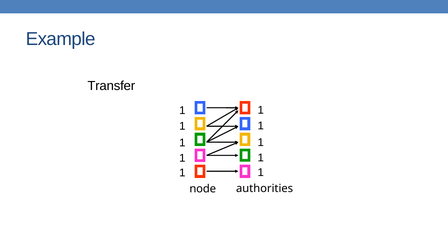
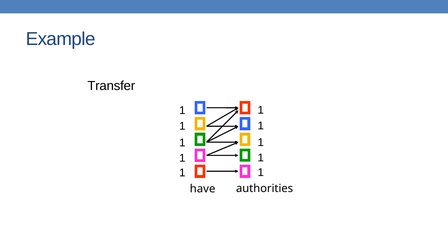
node: node -> have
